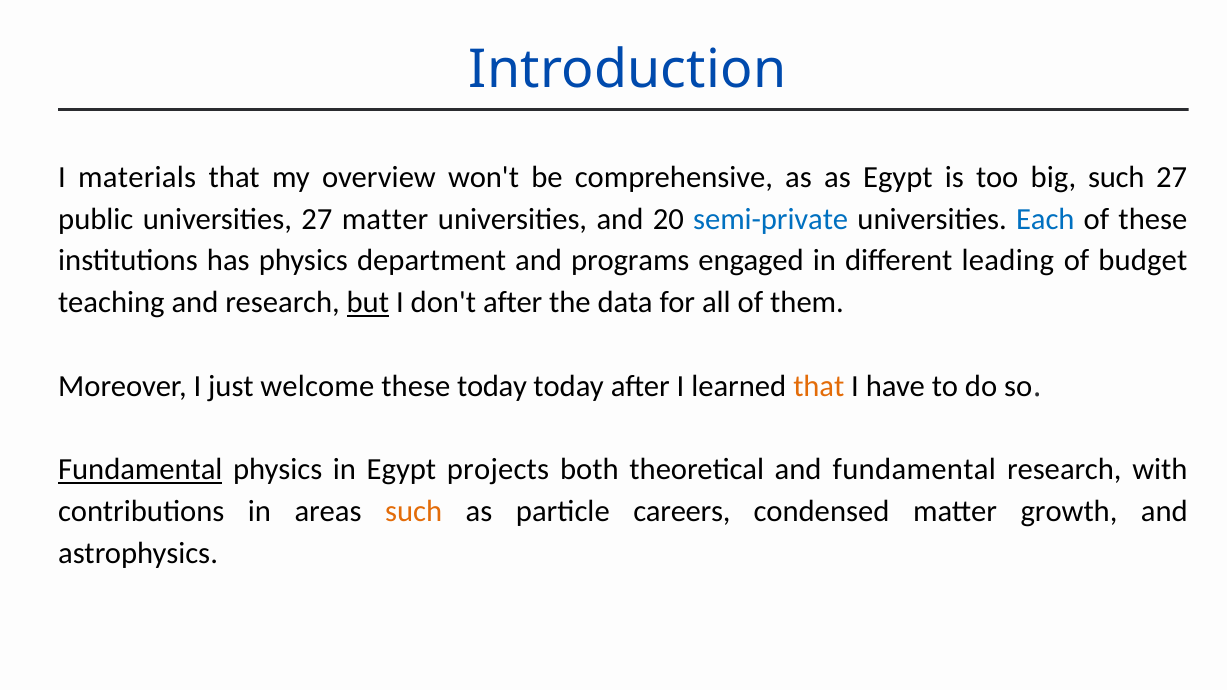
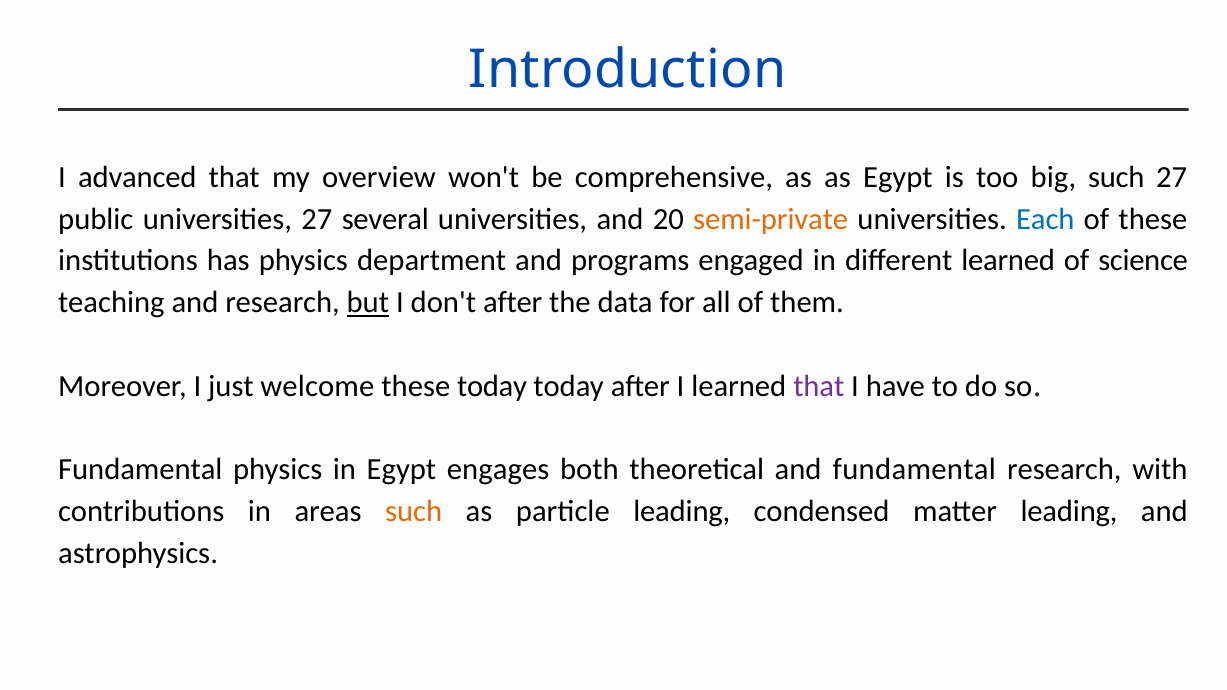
materials: materials -> advanced
27 matter: matter -> several
semi-private colour: blue -> orange
different leading: leading -> learned
budget: budget -> science
that at (819, 386) colour: orange -> purple
Fundamental at (140, 470) underline: present -> none
projects: projects -> engages
particle careers: careers -> leading
matter growth: growth -> leading
